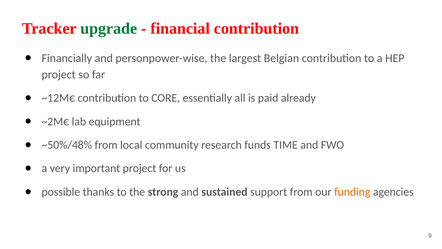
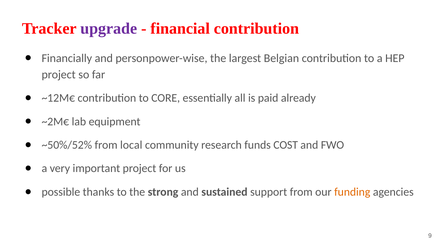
upgrade colour: green -> purple
~50%/48%: ~50%/48% -> ~50%/52%
TIME: TIME -> COST
